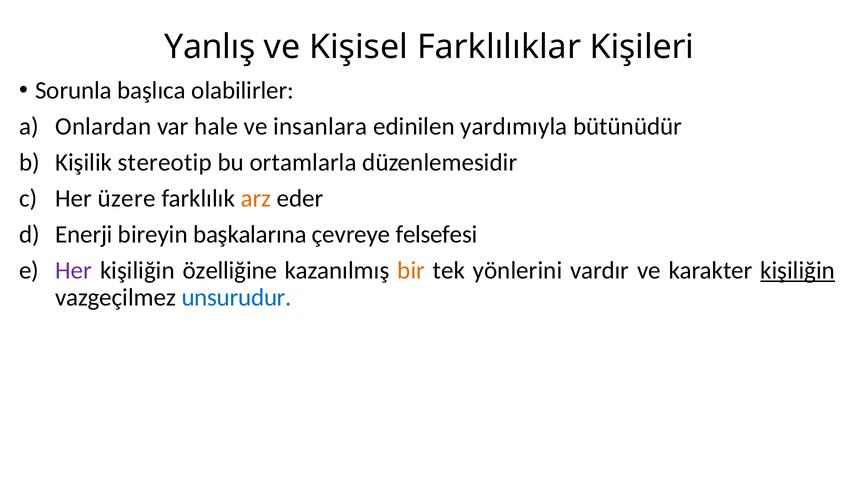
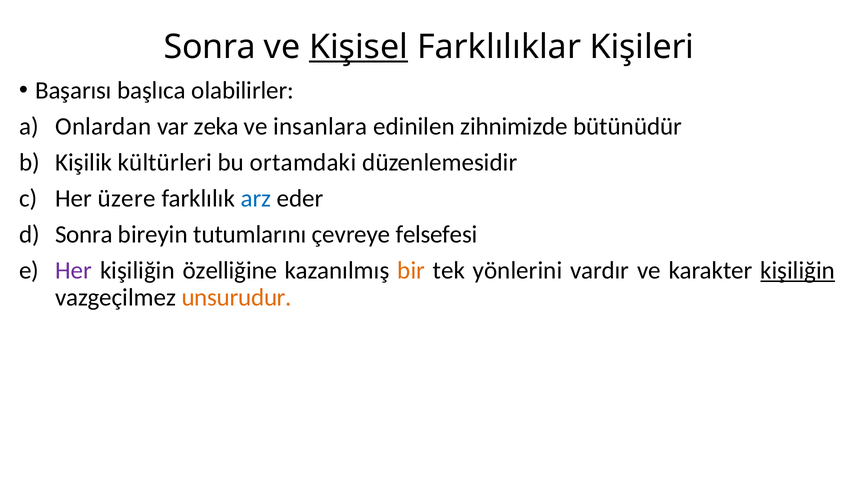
Yanlış at (210, 47): Yanlış -> Sonra
Kişisel underline: none -> present
Sorunla: Sorunla -> Başarısı
hale: hale -> zeka
yardımıyla: yardımıyla -> zihnimizde
stereotip: stereotip -> kültürleri
ortamlarla: ortamlarla -> ortamdaki
arz colour: orange -> blue
Enerji at (84, 235): Enerji -> Sonra
başkalarına: başkalarına -> tutumlarını
unsurudur colour: blue -> orange
